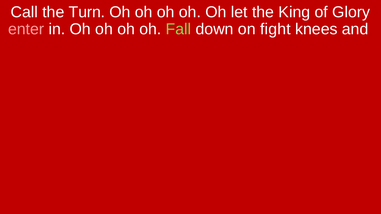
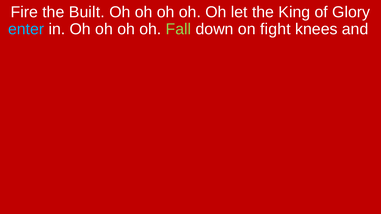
Call: Call -> Fire
Turn: Turn -> Built
enter colour: pink -> light blue
